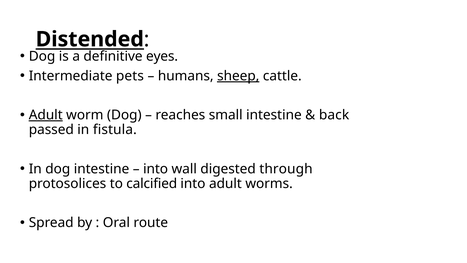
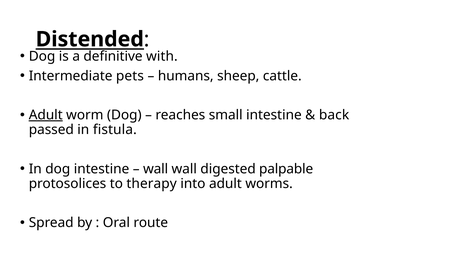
eyes: eyes -> with
sheep underline: present -> none
into at (156, 169): into -> wall
through: through -> palpable
calcified: calcified -> therapy
